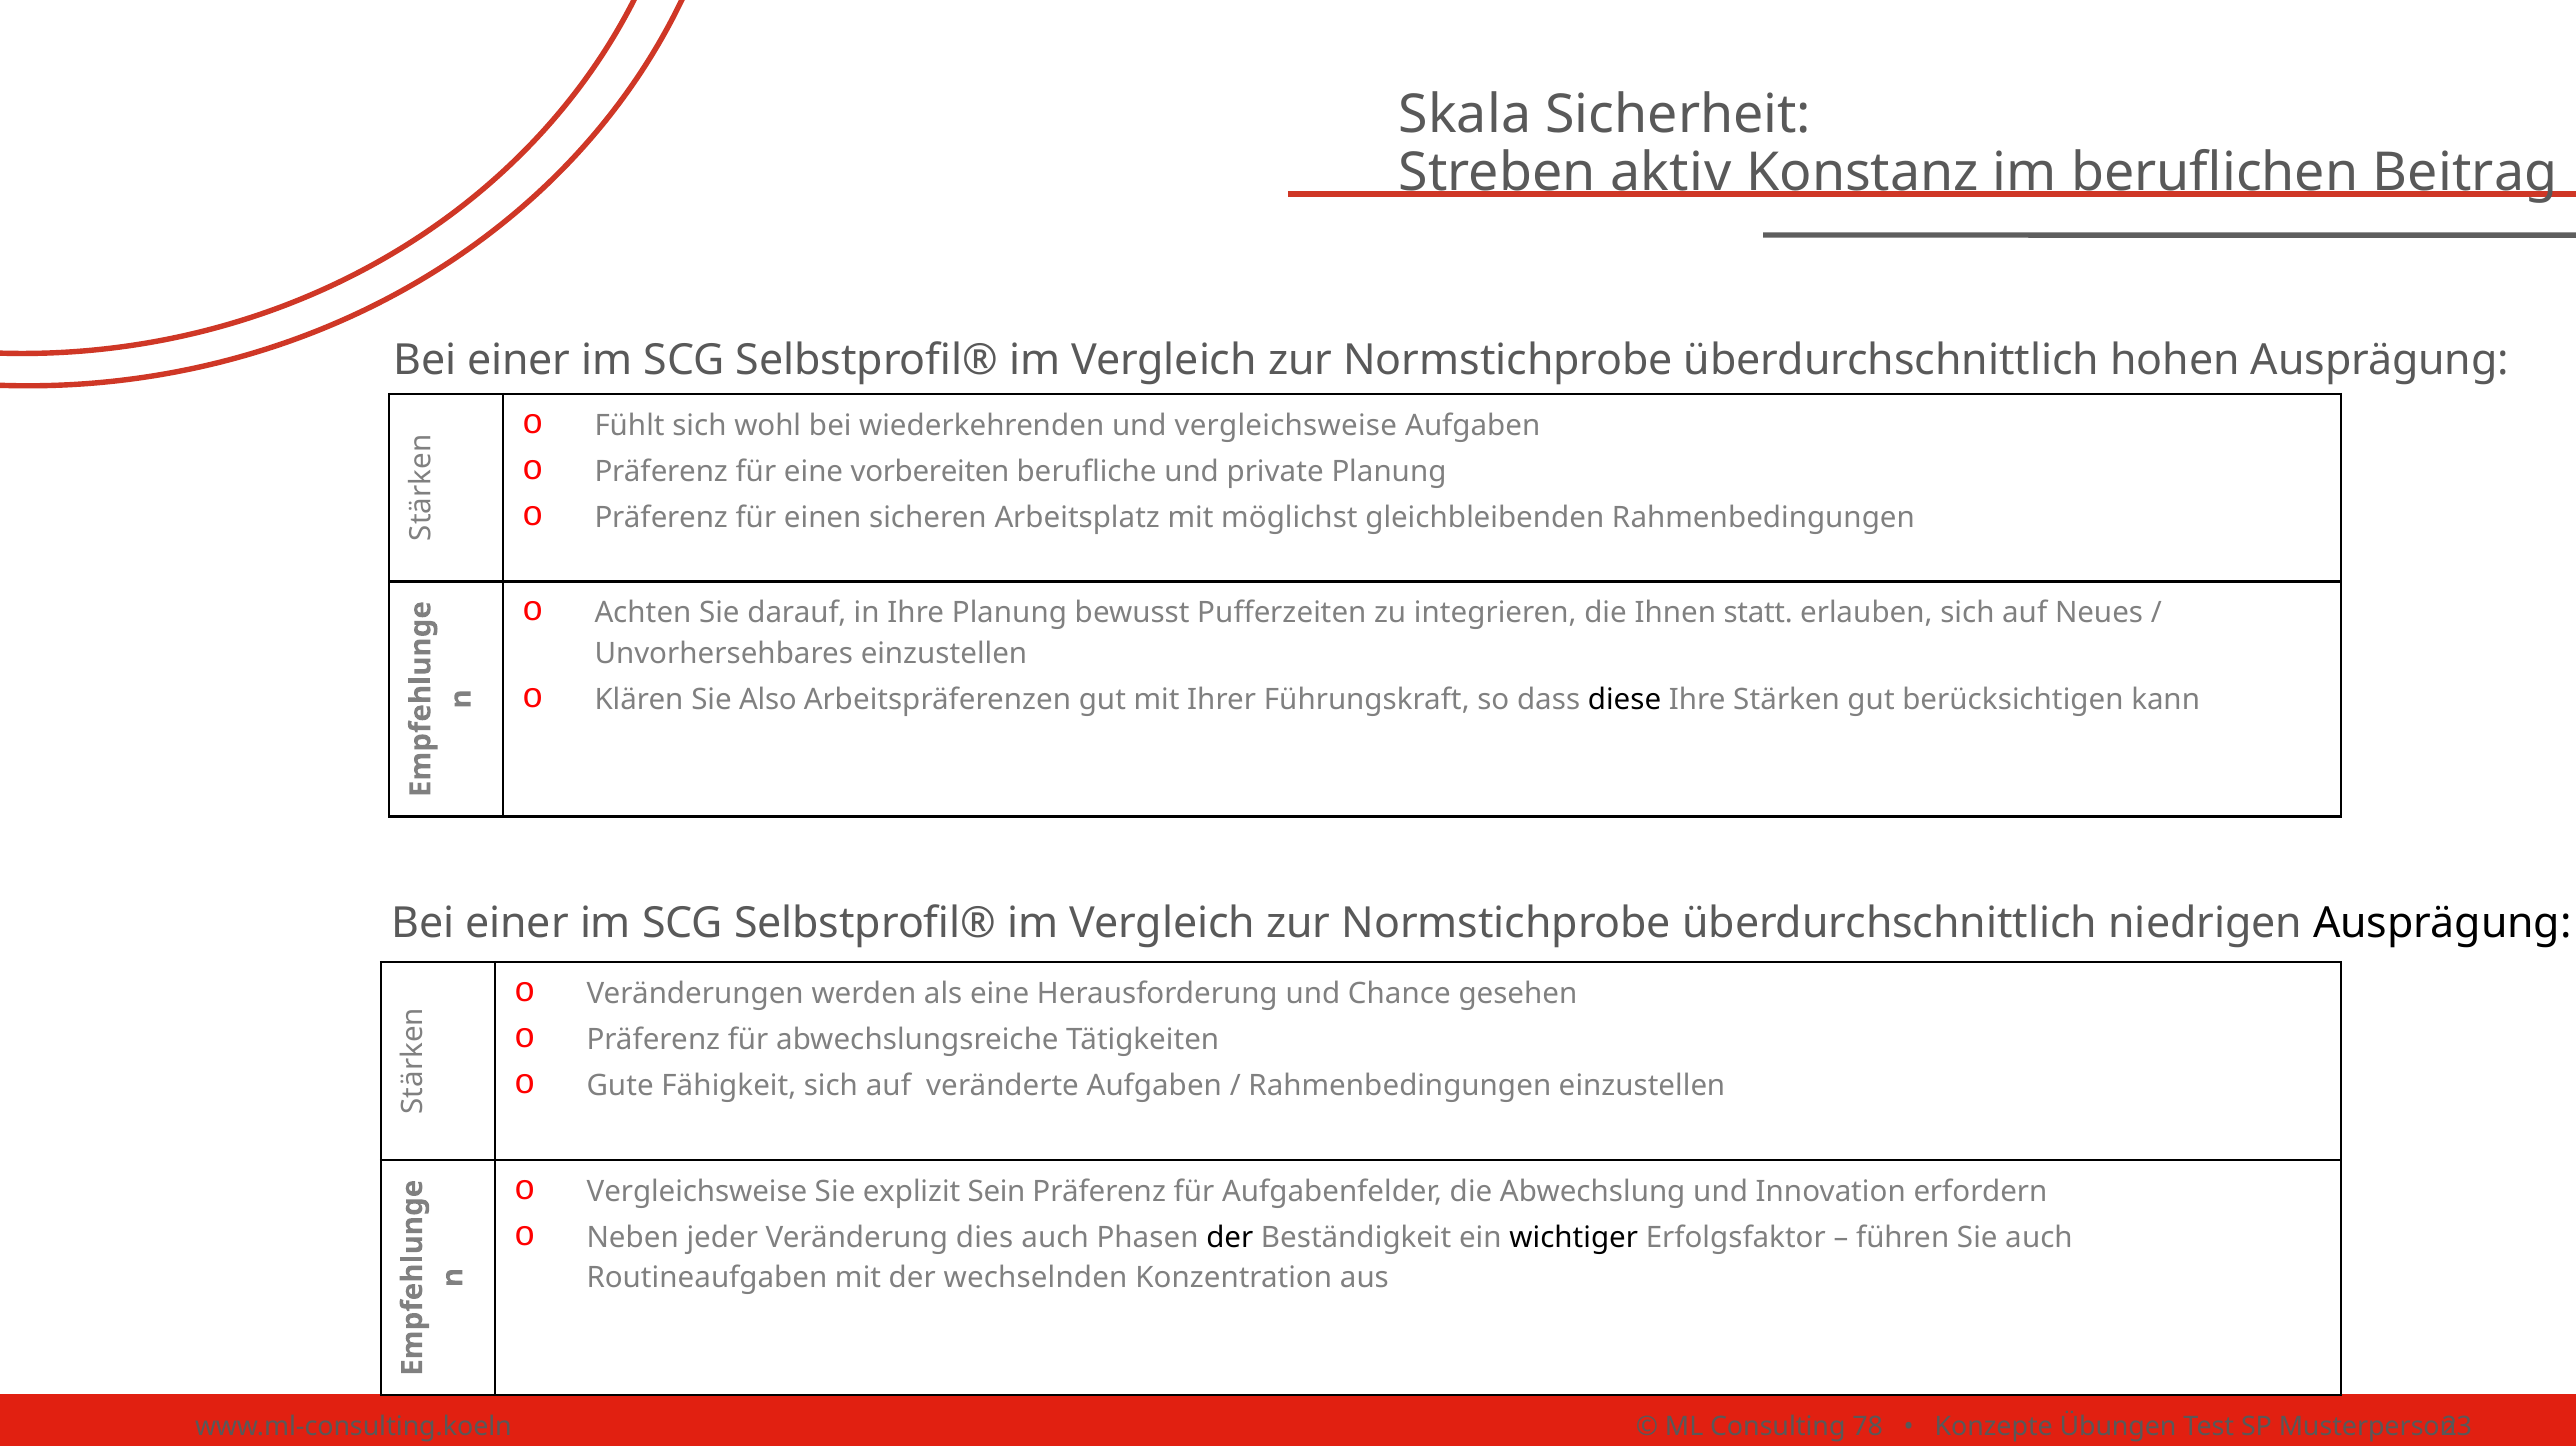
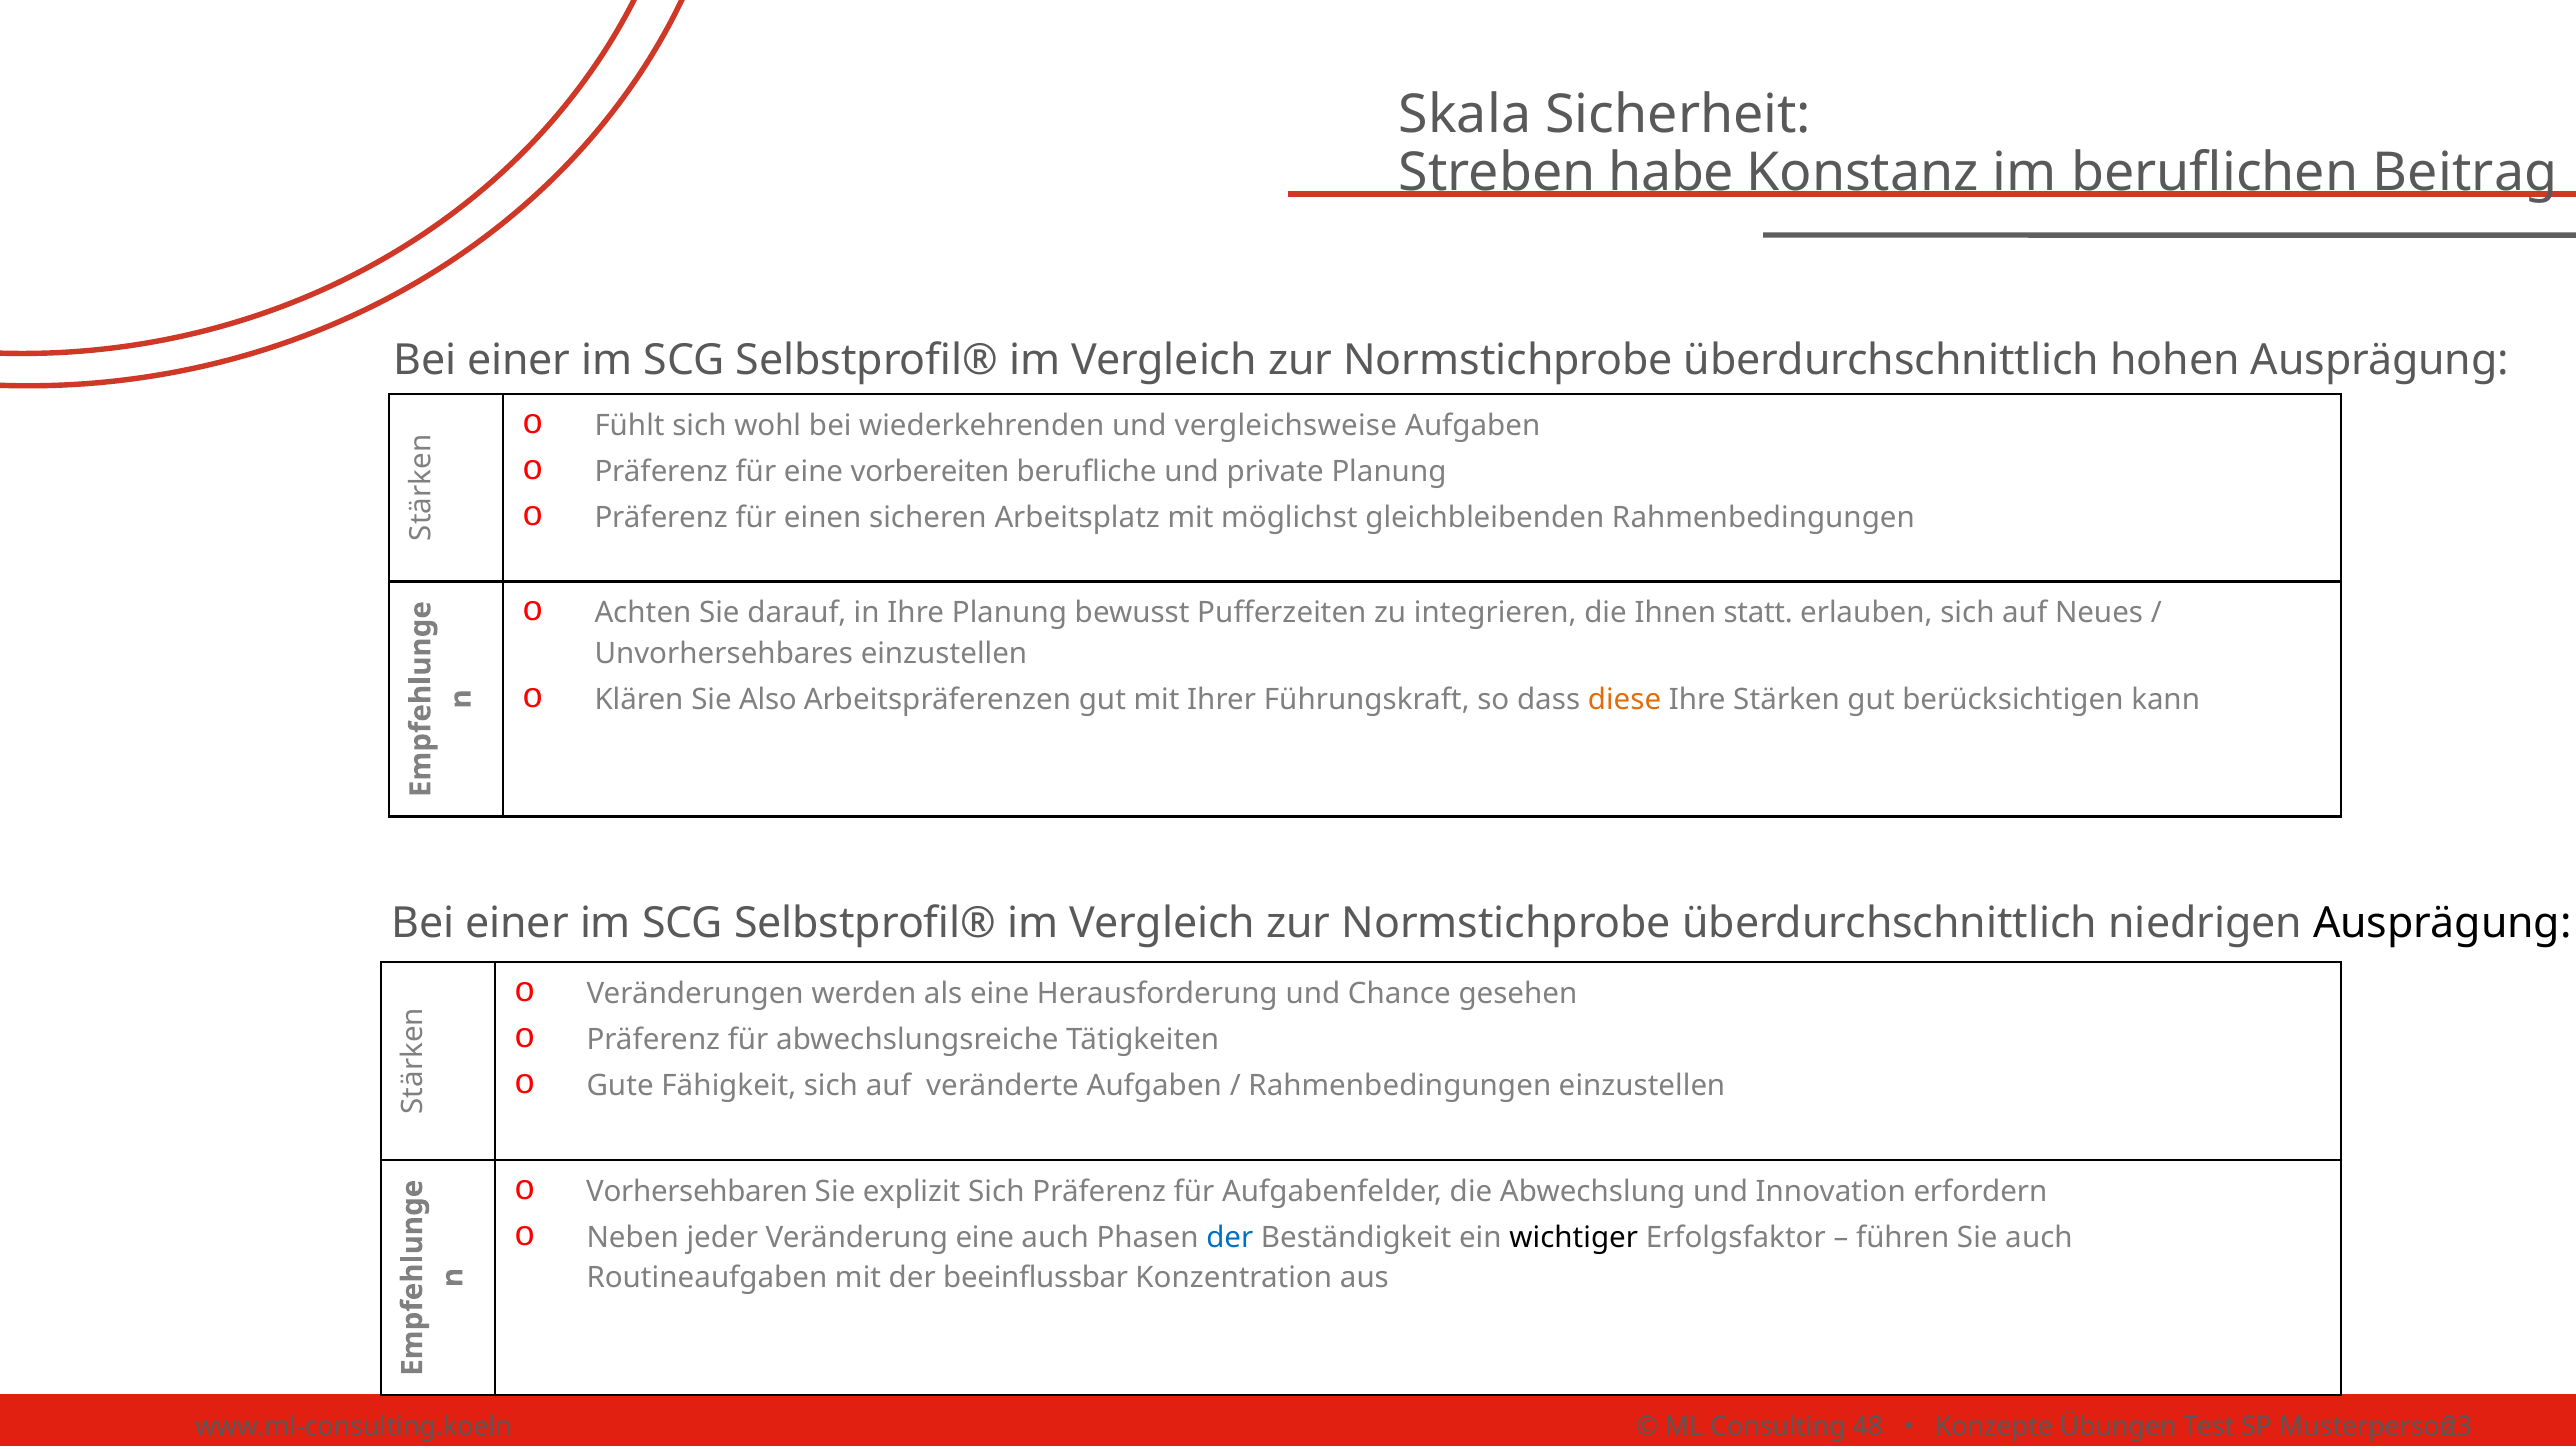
aktiv: aktiv -> habe
diese colour: black -> orange
Vergleichsweise at (697, 1192): Vergleichsweise -> Vorhersehbaren
explizit Sein: Sein -> Sich
Veränderung dies: dies -> eine
der at (1230, 1238) colour: black -> blue
wechselnden: wechselnden -> beeinflussbar
78: 78 -> 48
